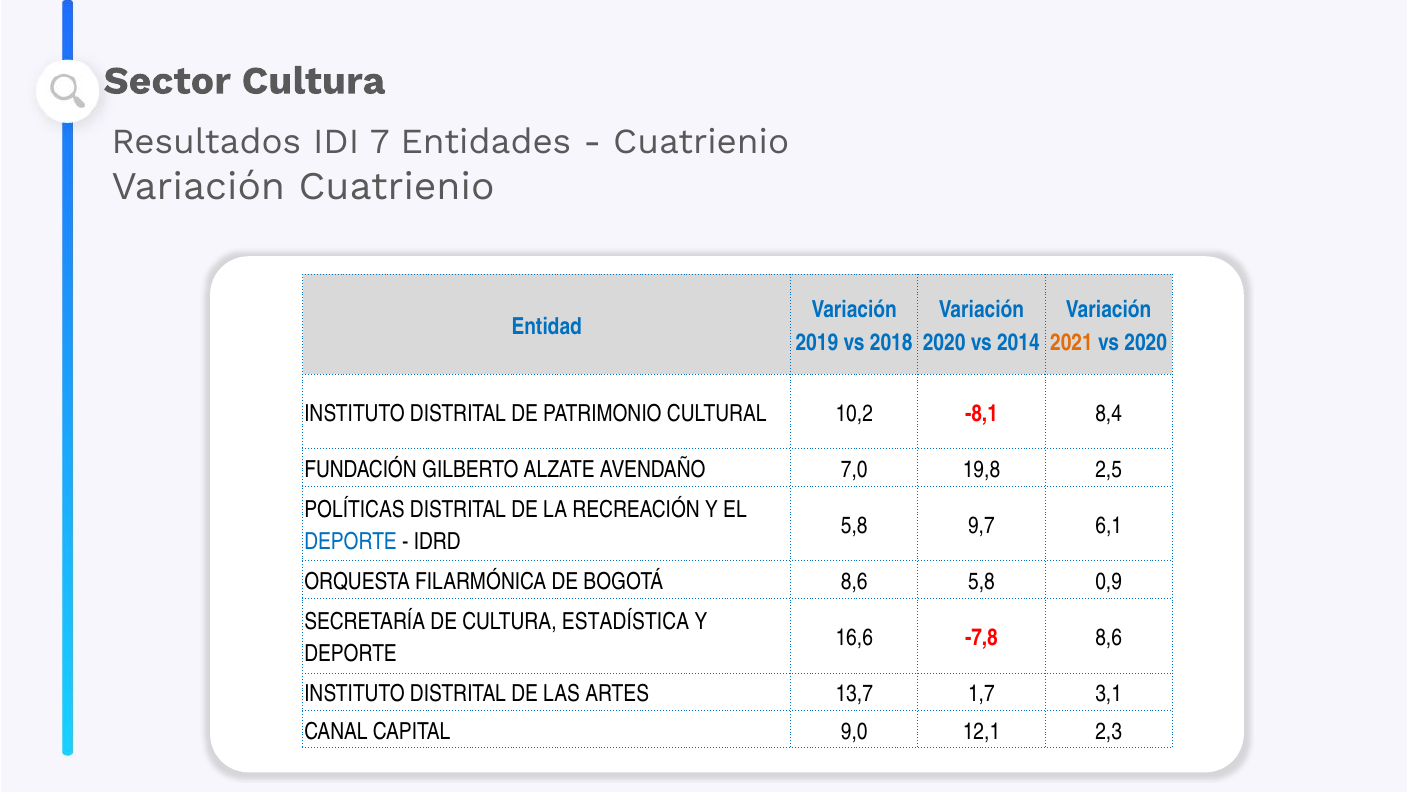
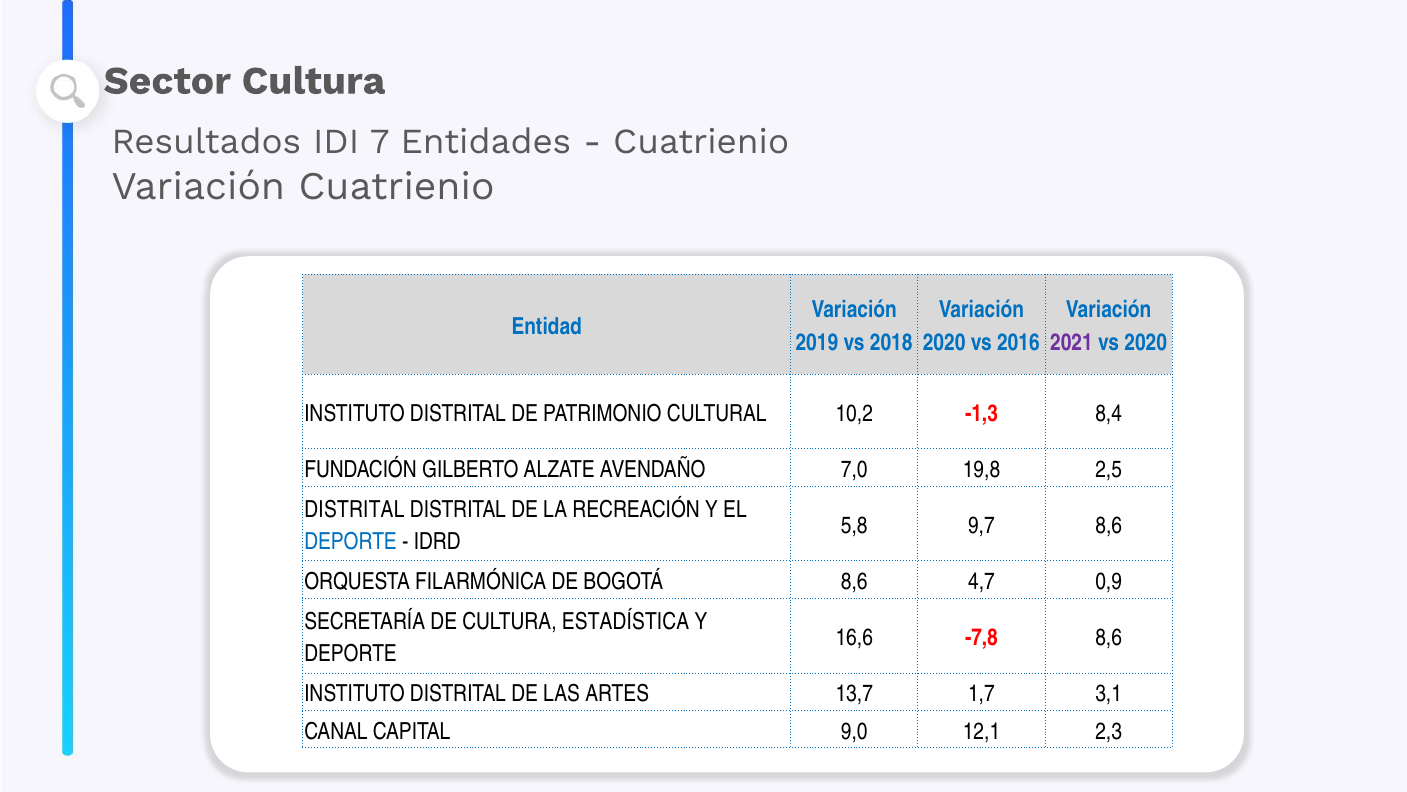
2014: 2014 -> 2016
2021 colour: orange -> purple
-8,1: -8,1 -> -1,3
POLÍTICAS at (355, 510): POLÍTICAS -> DISTRITAL
9,7 6,1: 6,1 -> 8,6
8,6 5,8: 5,8 -> 4,7
